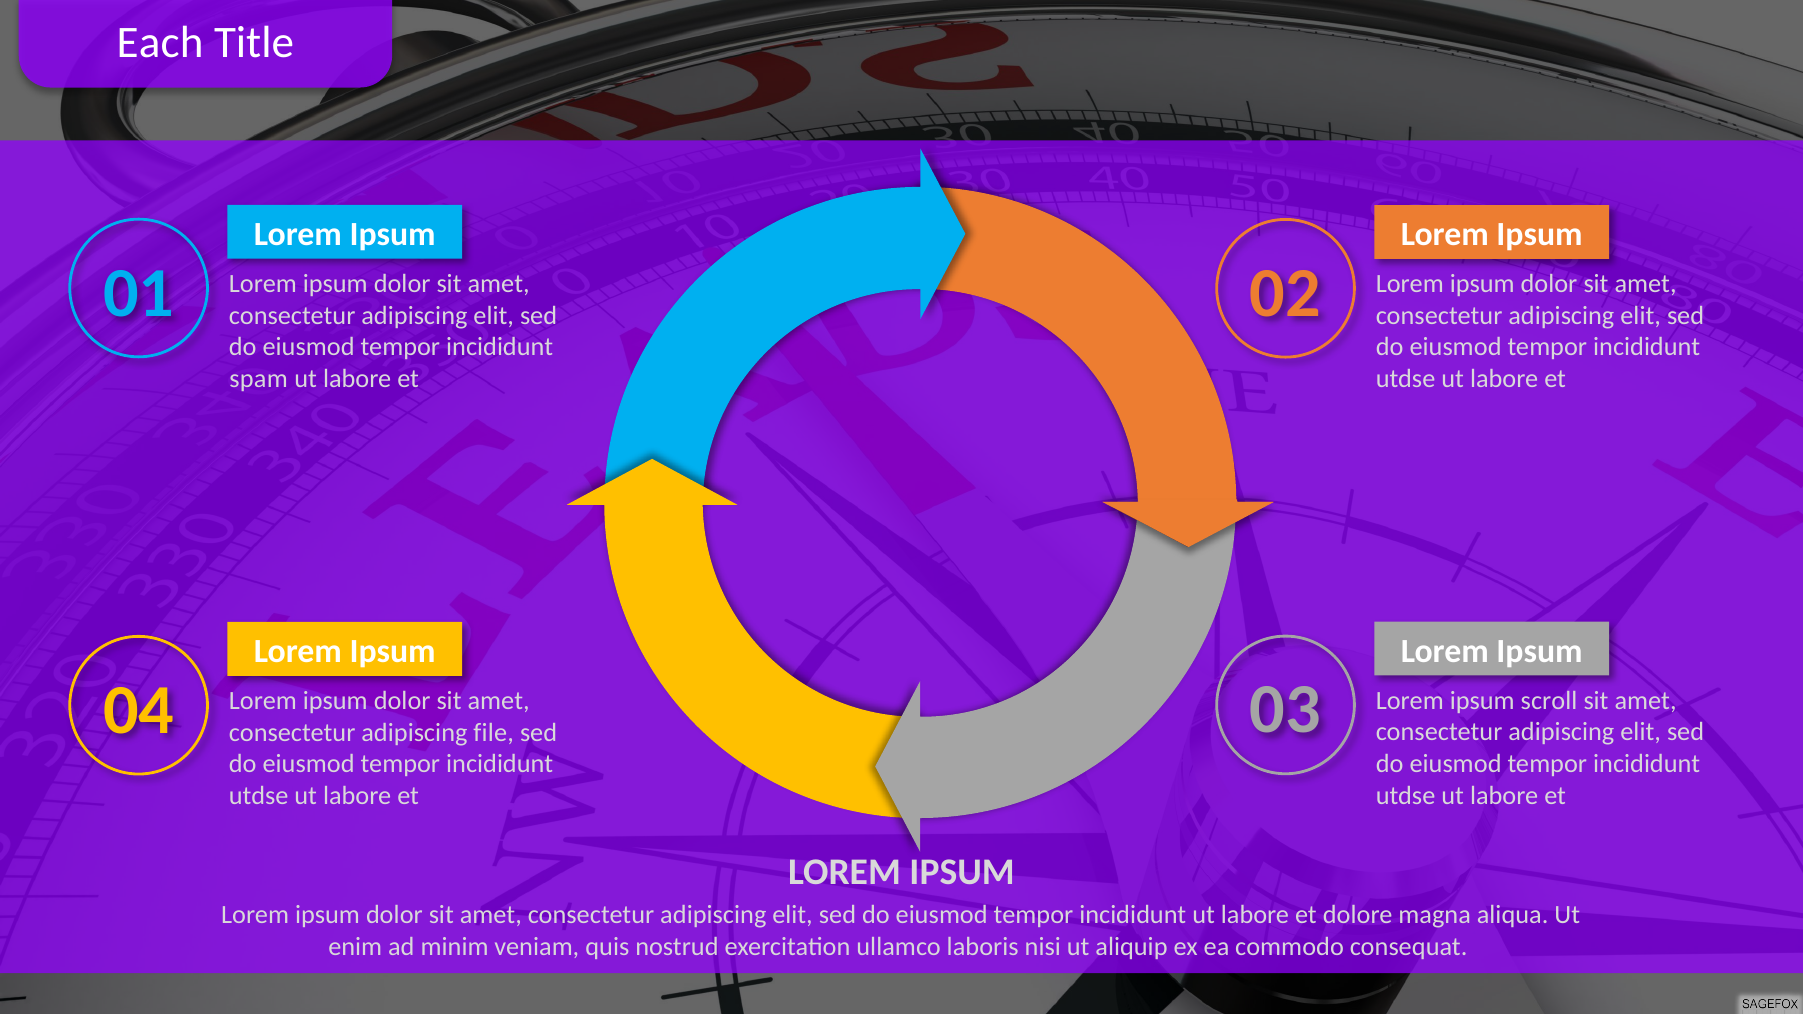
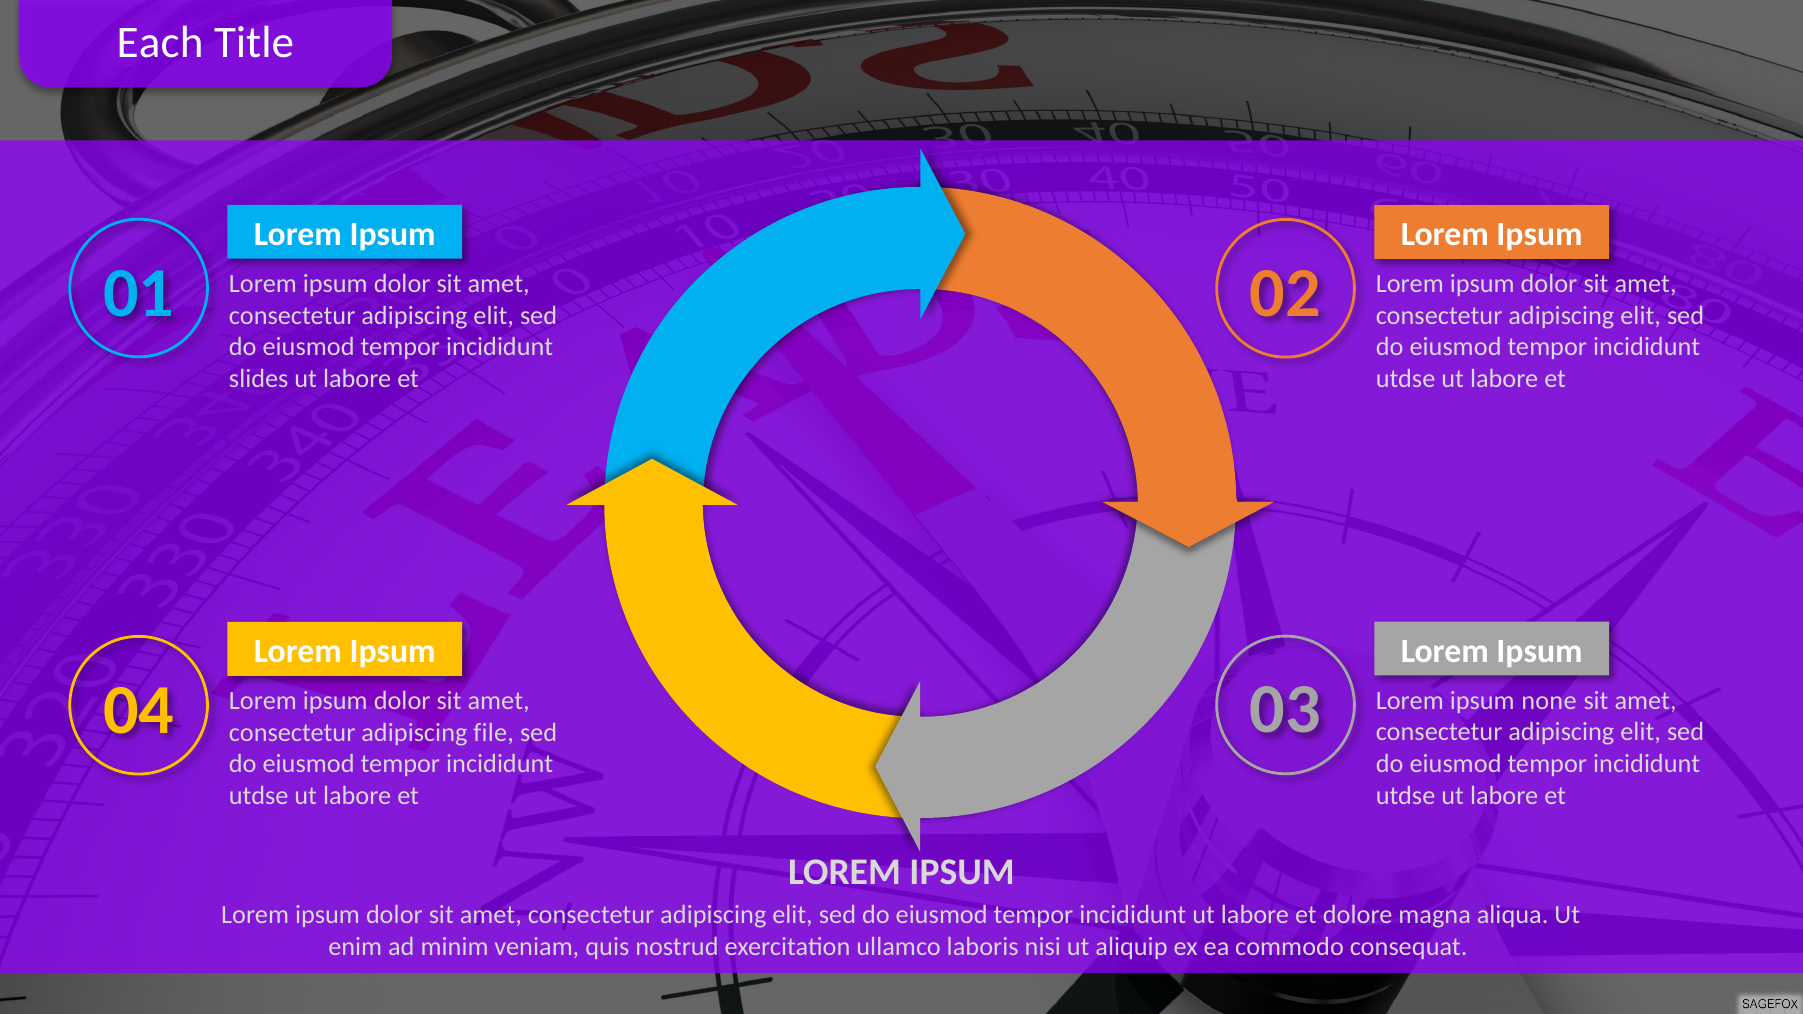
spam: spam -> slides
scroll: scroll -> none
